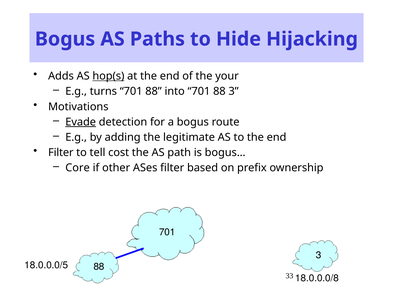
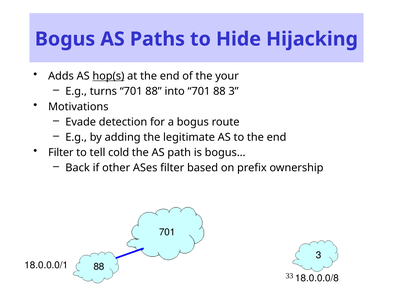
Evade underline: present -> none
cost: cost -> cold
Core: Core -> Back
18.0.0.0/5: 18.0.0.0/5 -> 18.0.0.0/1
